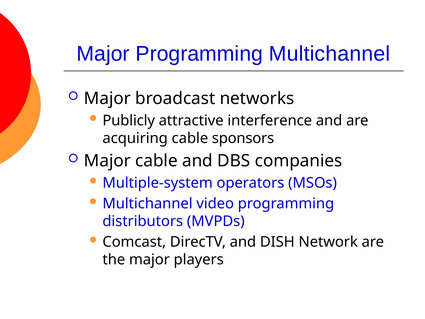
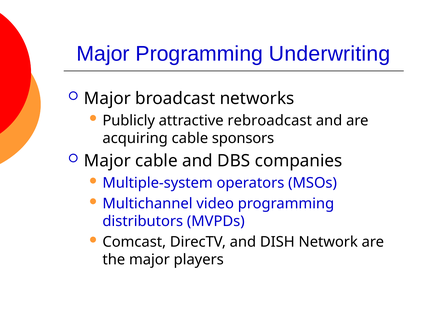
Programming Multichannel: Multichannel -> Underwriting
interference: interference -> rebroadcast
